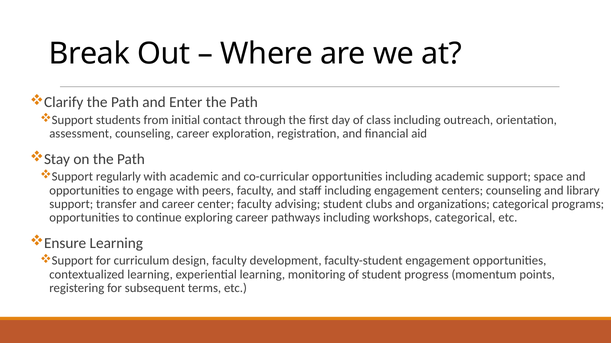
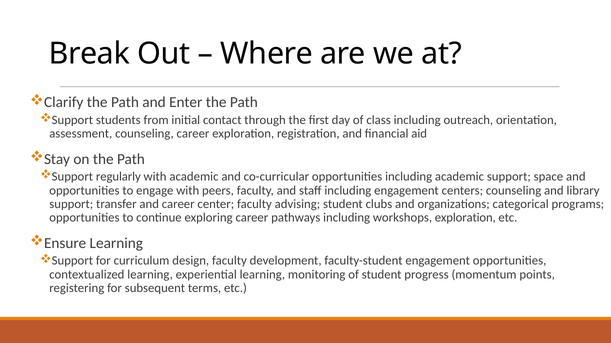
workshops categorical: categorical -> exploration
